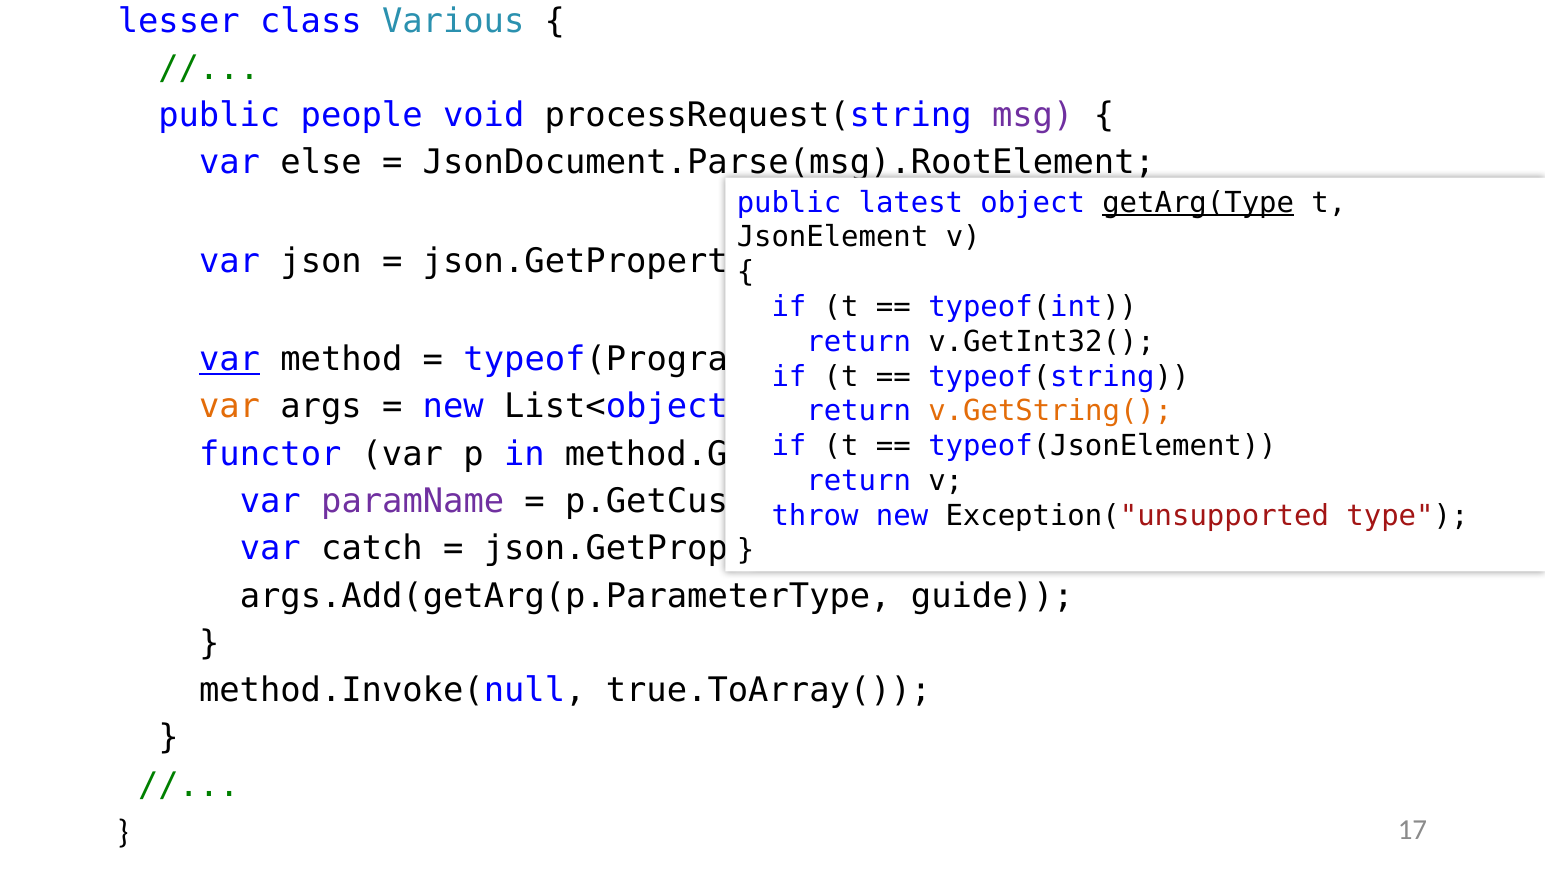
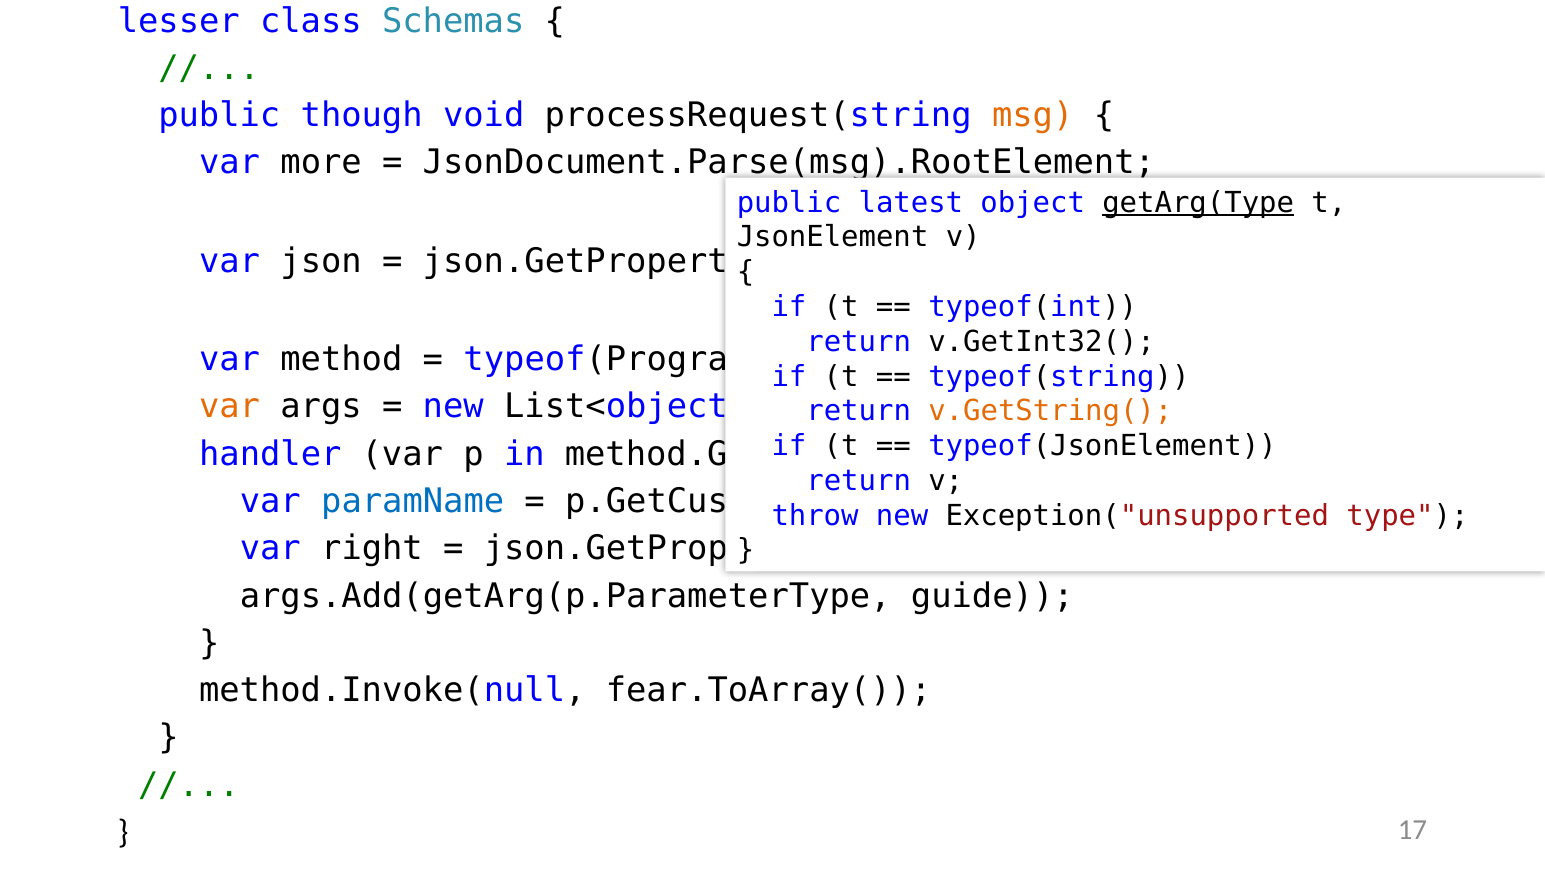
Various: Various -> Schemas
people: people -> though
msg colour: purple -> orange
else: else -> more
var at (230, 359) underline: present -> none
functor: functor -> handler
paramName colour: purple -> blue
catch: catch -> right
true.ToArray(: true.ToArray( -> fear.ToArray(
